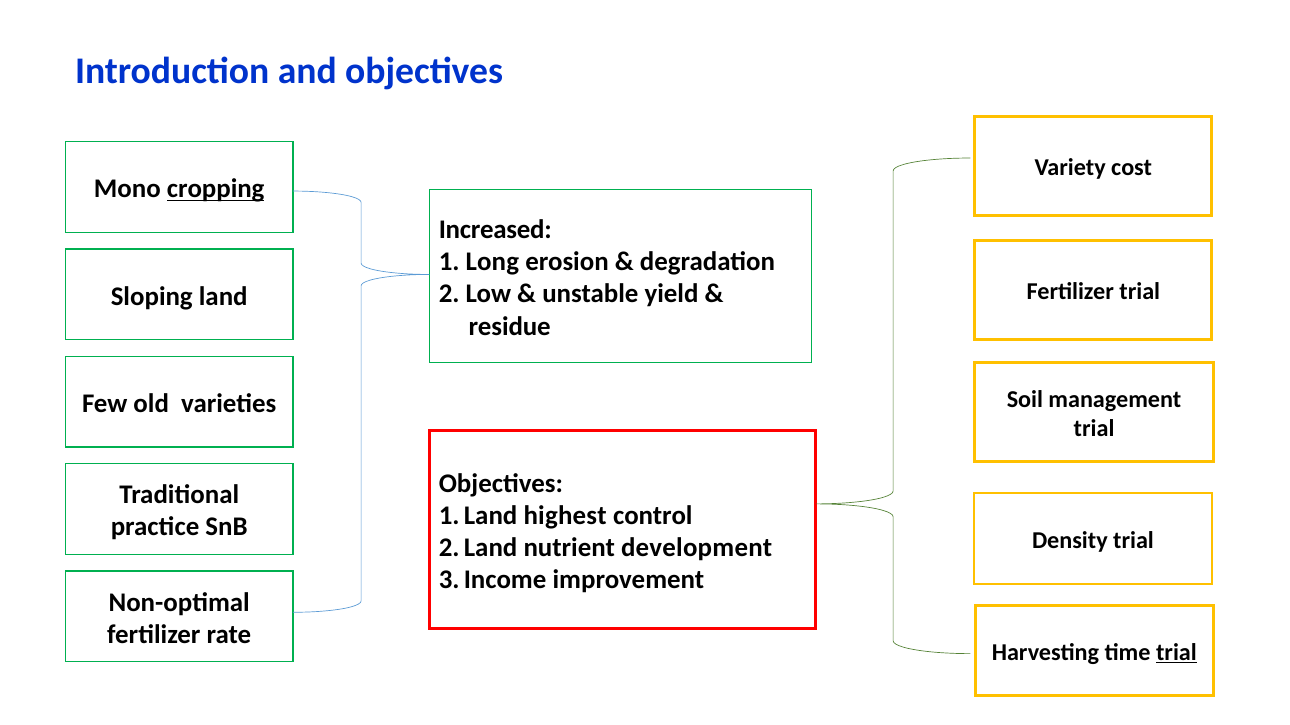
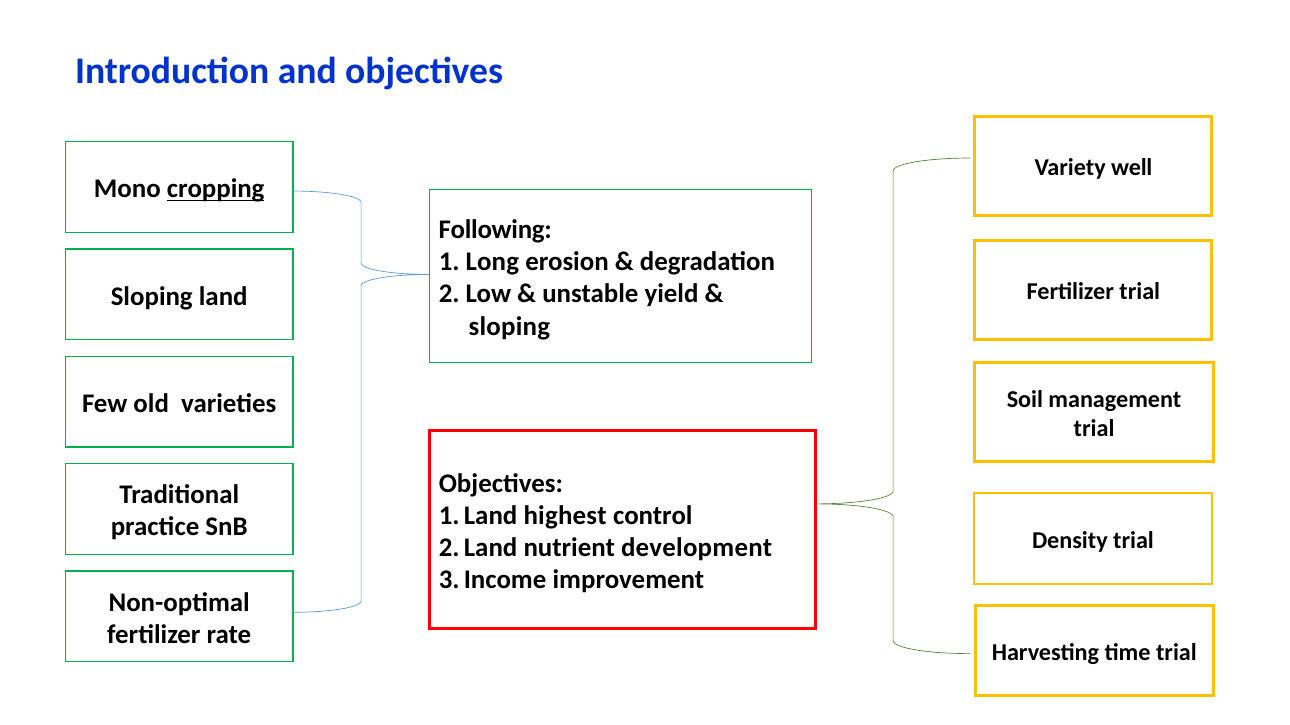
cost: cost -> well
Increased: Increased -> Following
residue at (510, 326): residue -> sloping
trial at (1176, 653) underline: present -> none
